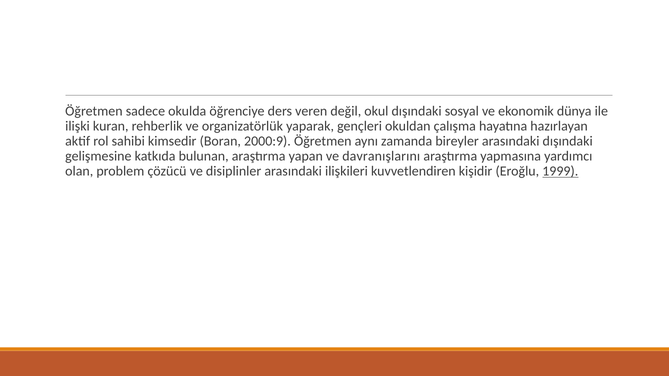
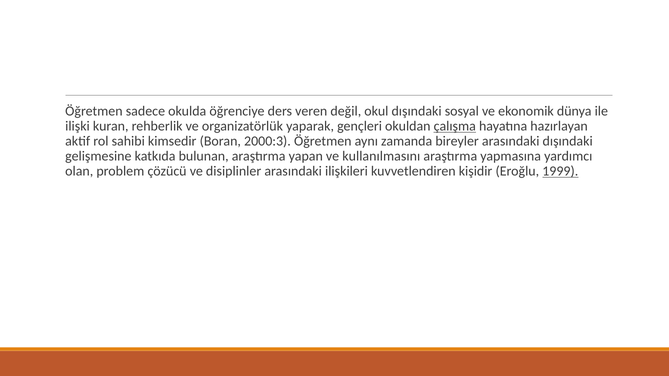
çalışma underline: none -> present
2000:9: 2000:9 -> 2000:3
davranışlarını: davranışlarını -> kullanılmasını
